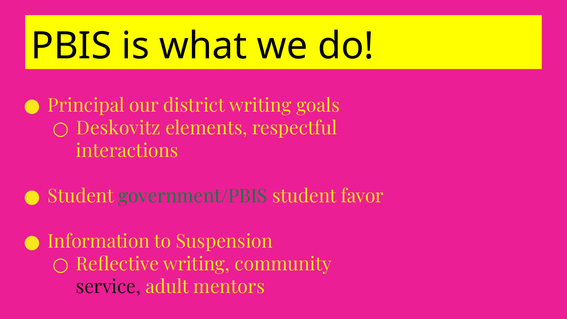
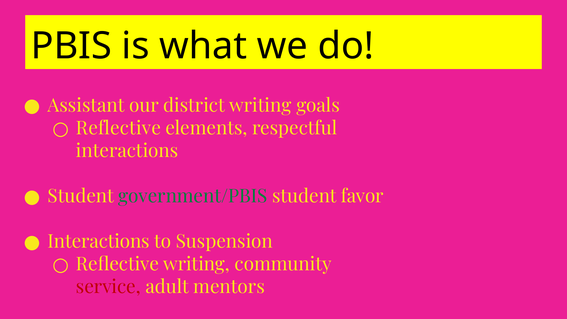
Principal: Principal -> Assistant
Deskovitz at (118, 128): Deskovitz -> Reflective
Information at (99, 242): Information -> Interactions
service colour: black -> red
